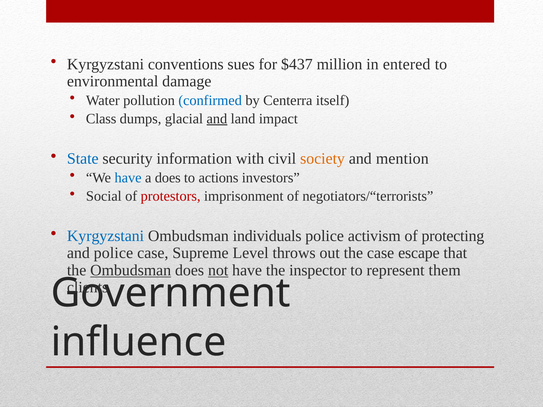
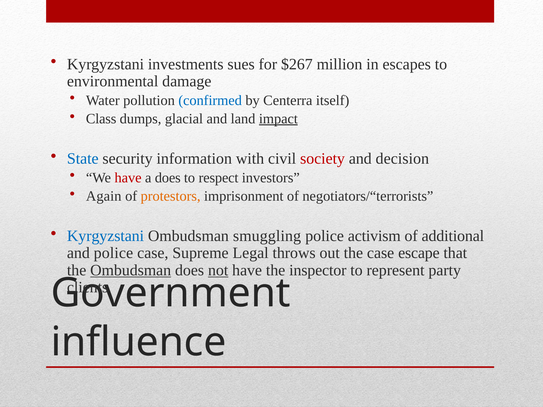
conventions: conventions -> investments
$437: $437 -> $267
entered: entered -> escapes
and at (217, 119) underline: present -> none
impact underline: none -> present
society colour: orange -> red
mention: mention -> decision
have at (128, 178) colour: blue -> red
actions: actions -> respect
Social: Social -> Again
protestors colour: red -> orange
individuals: individuals -> smuggling
protecting: protecting -> additional
Level: Level -> Legal
them: them -> party
